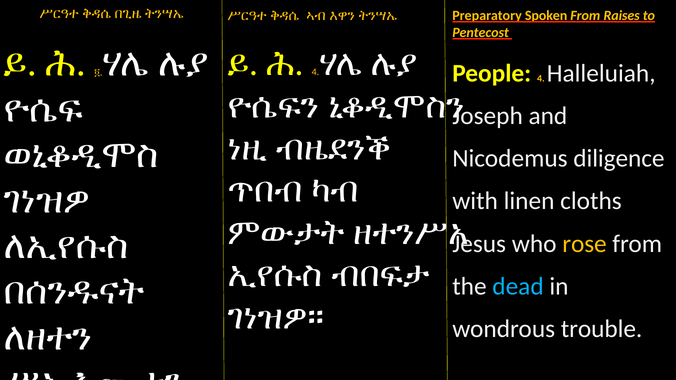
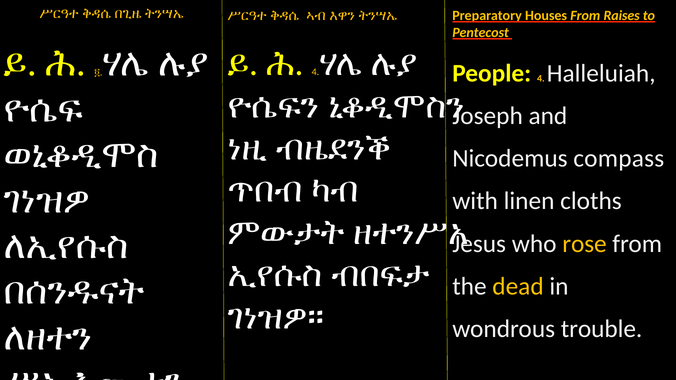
Spoken: Spoken -> Houses
diligence: diligence -> compass
dead colour: light blue -> yellow
